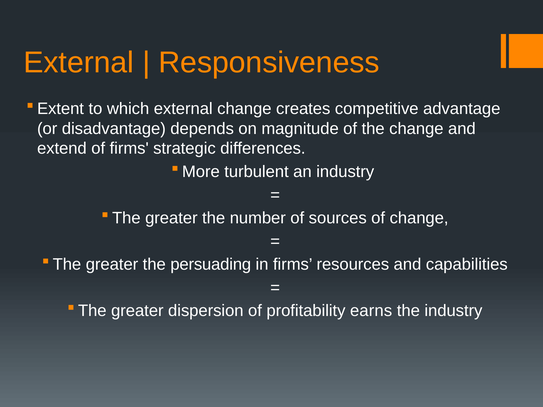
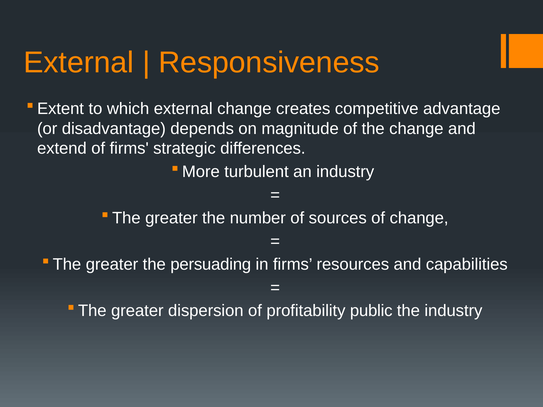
earns: earns -> public
